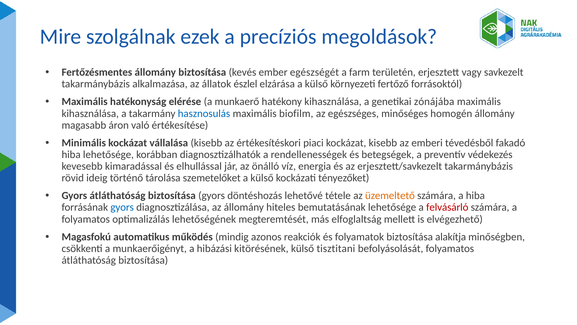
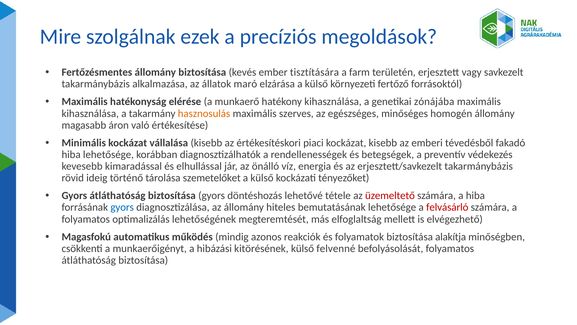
egészségét: egészségét -> tisztítására
észlel: észlel -> maró
hasznosulás colour: blue -> orange
biofilm: biofilm -> szerves
üzemeltető colour: orange -> red
tisztitani: tisztitani -> felvenné
